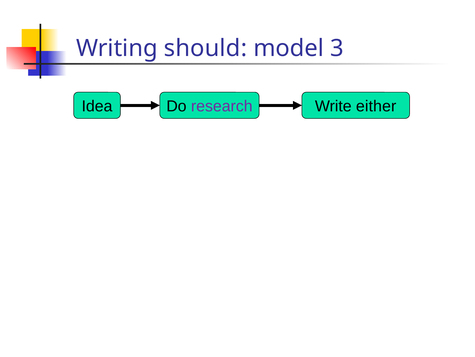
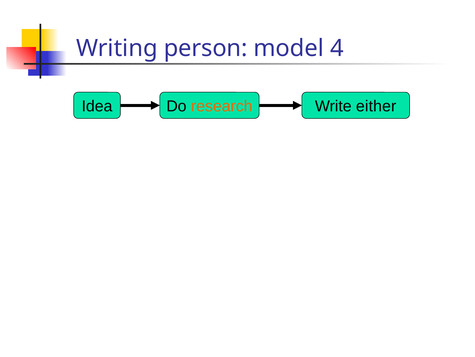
should: should -> person
3: 3 -> 4
research colour: purple -> orange
